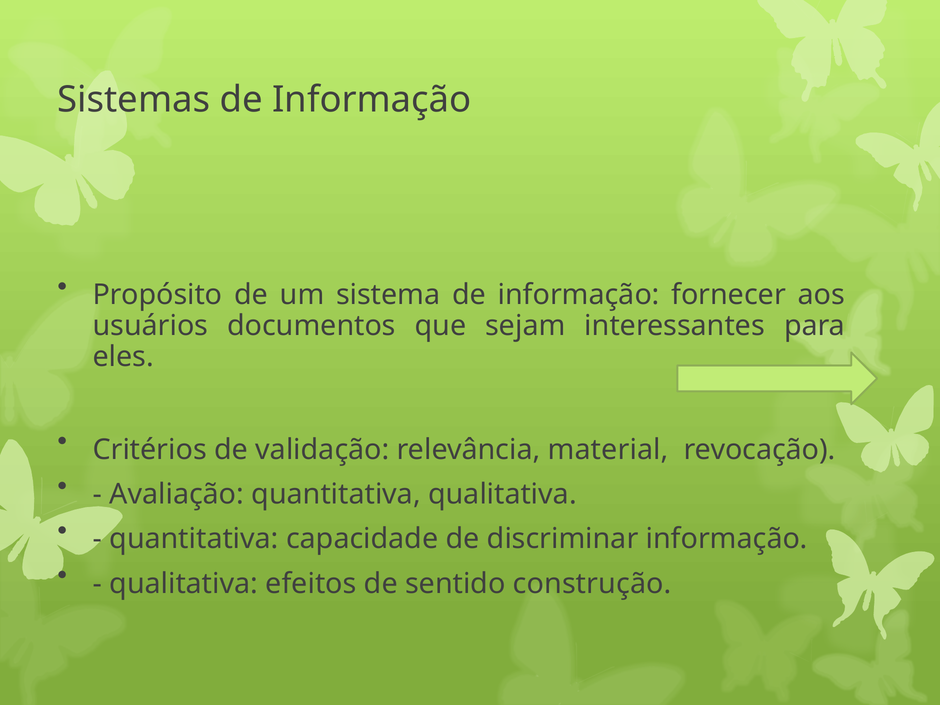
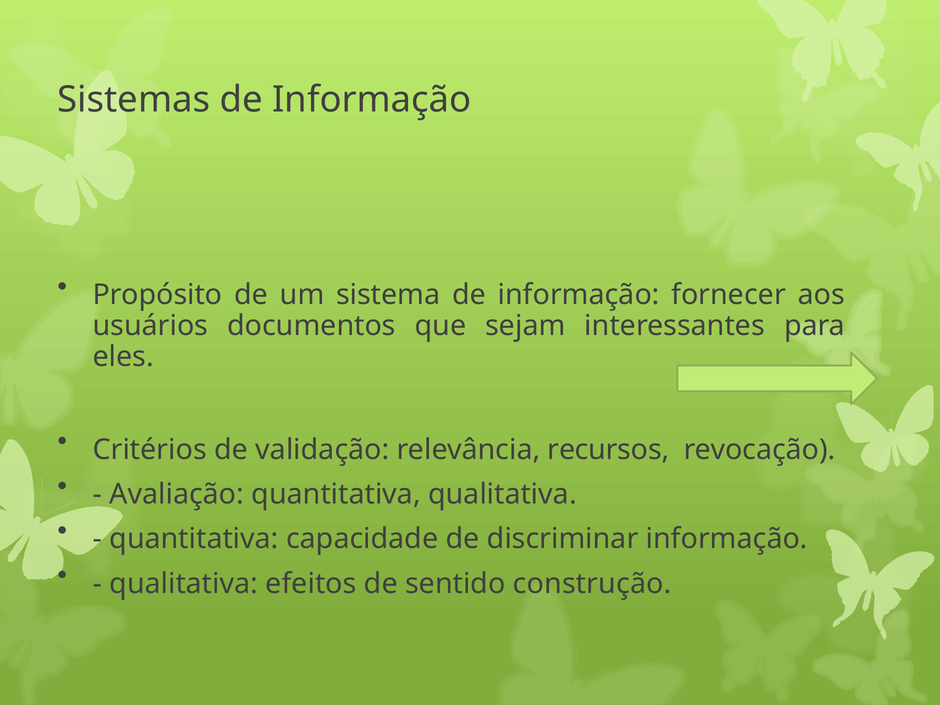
material: material -> recursos
